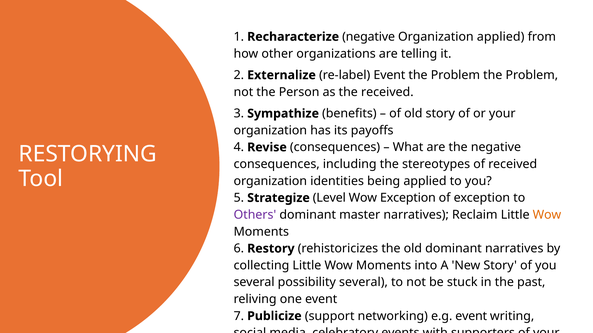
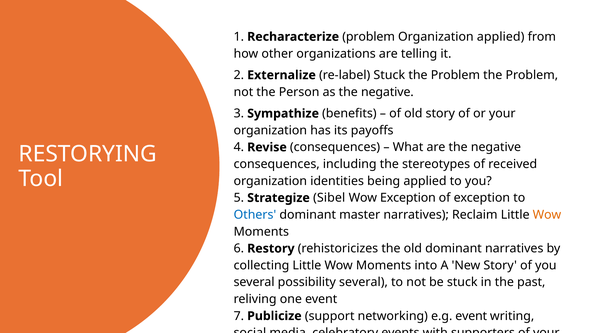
Recharacterize negative: negative -> problem
re-label Event: Event -> Stuck
as the received: received -> negative
Level: Level -> Sibel
Others colour: purple -> blue
